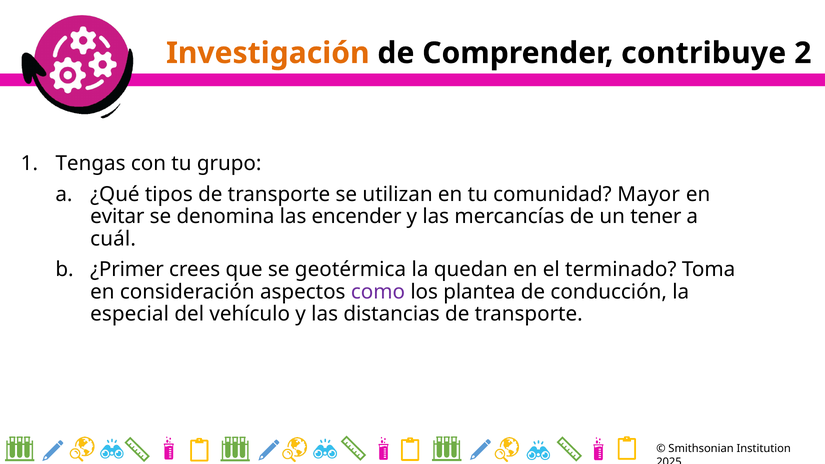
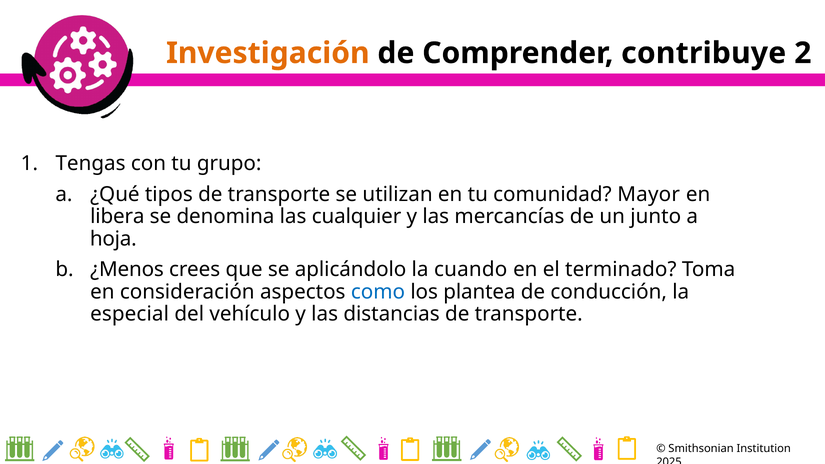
evitar: evitar -> libera
encender: encender -> cualquier
tener: tener -> junto
cuál: cuál -> hoja
¿Primer: ¿Primer -> ¿Menos
geotérmica: geotérmica -> aplicándolo
quedan: quedan -> cuando
como colour: purple -> blue
